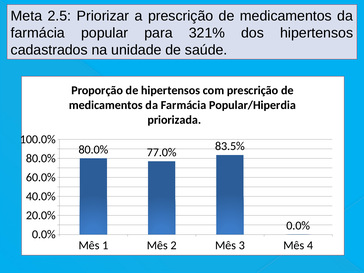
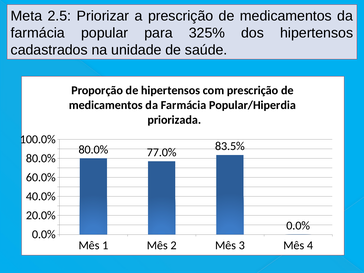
321%: 321% -> 325%
